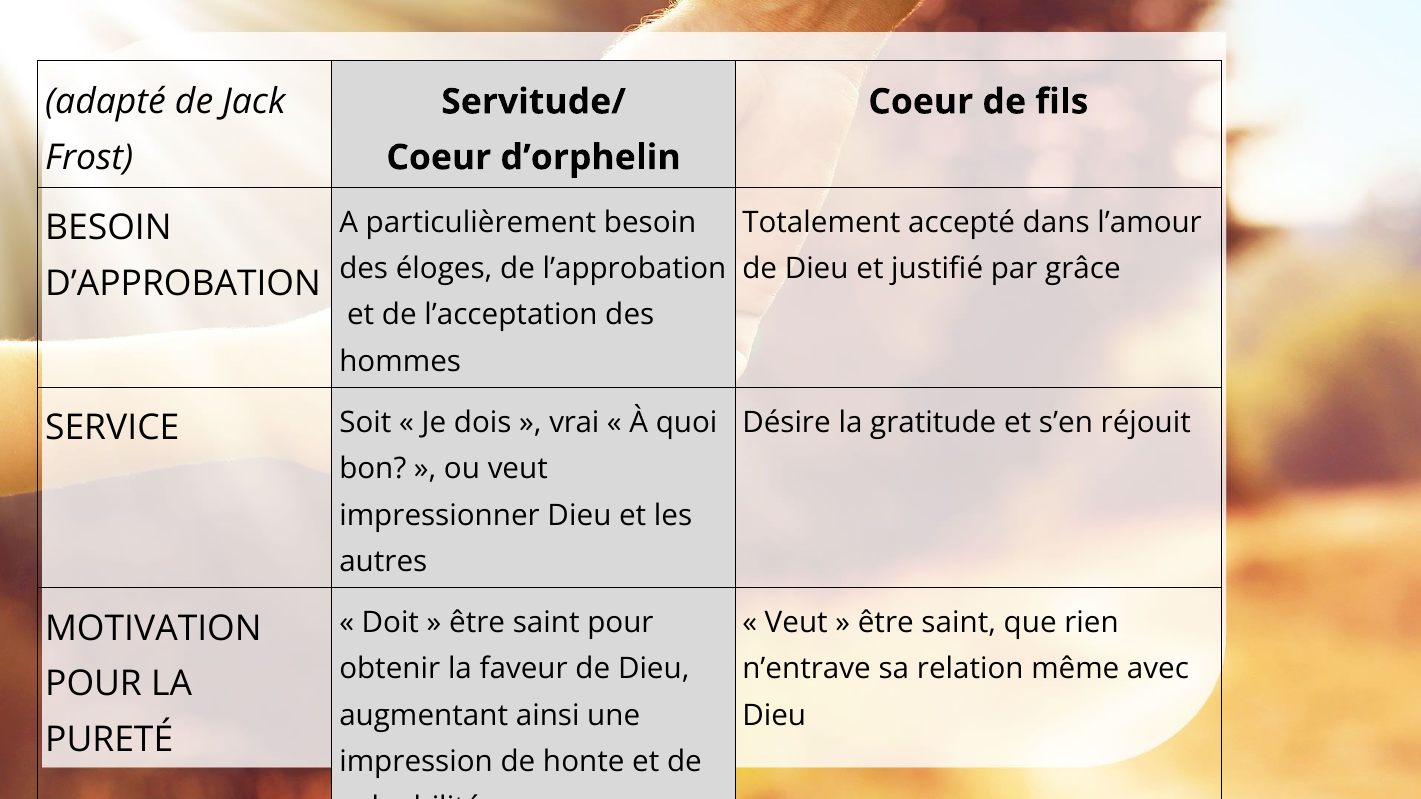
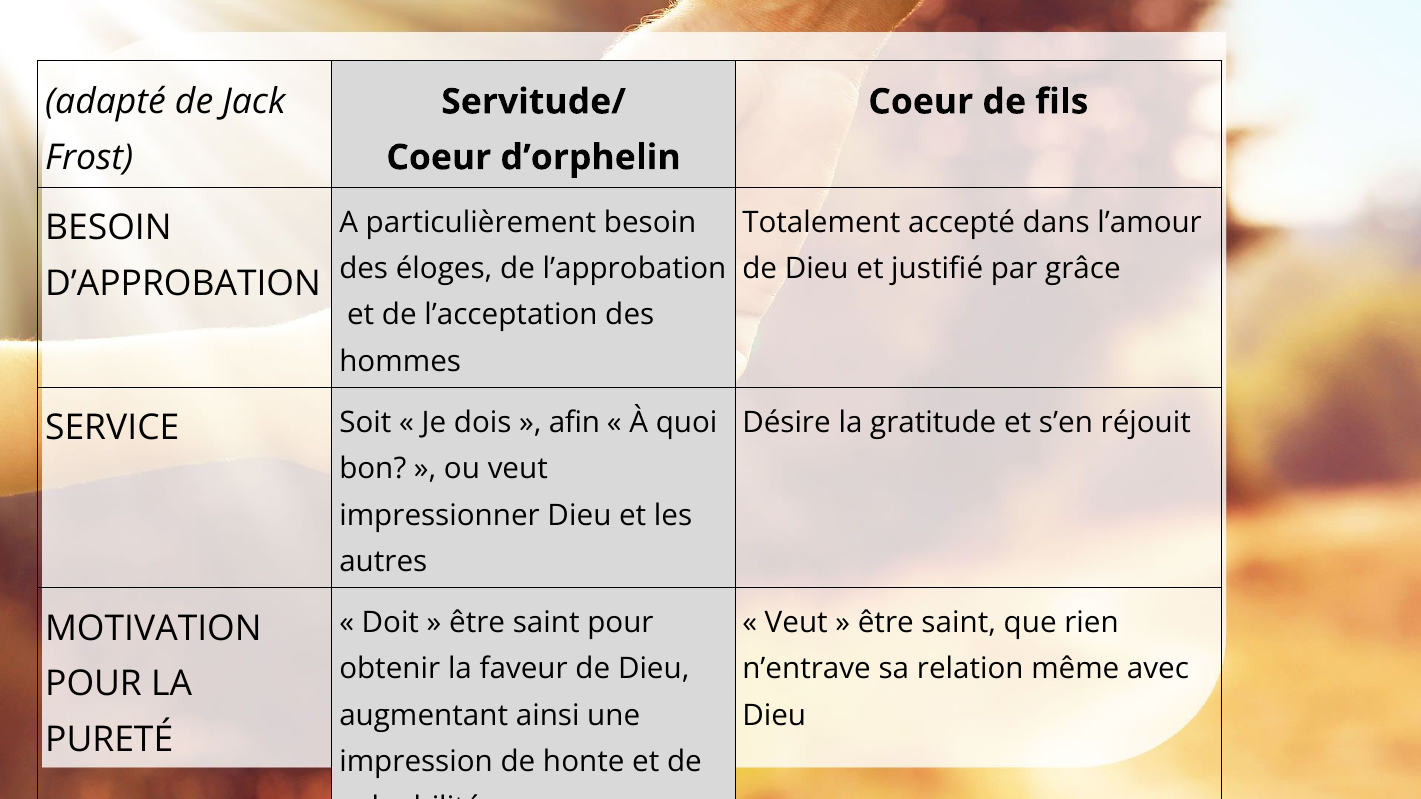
vrai: vrai -> afin
